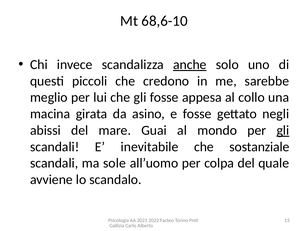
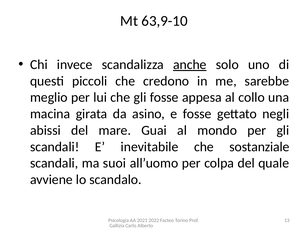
68,6-10: 68,6-10 -> 63,9-10
gli at (283, 130) underline: present -> none
sole: sole -> suoi
